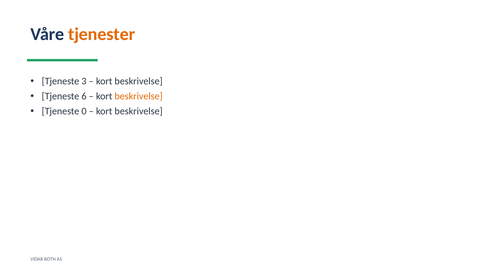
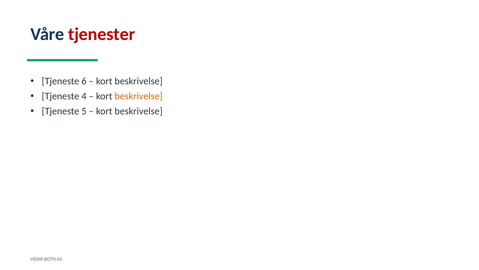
tjenester colour: orange -> red
3: 3 -> 6
6: 6 -> 4
0: 0 -> 5
